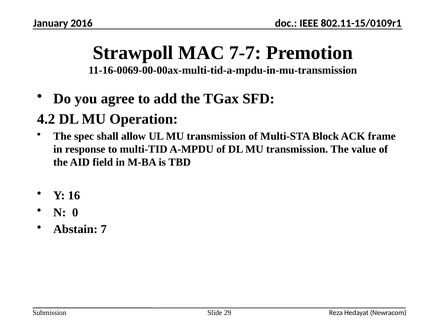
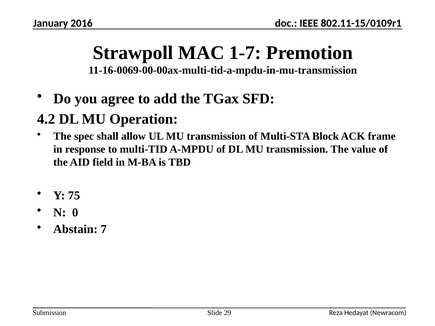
7-7: 7-7 -> 1-7
16: 16 -> 75
